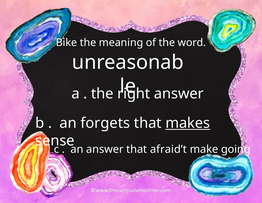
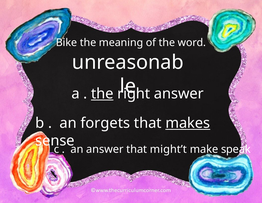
the at (102, 93) underline: none -> present
afraid’t: afraid’t -> might’t
going: going -> speak
